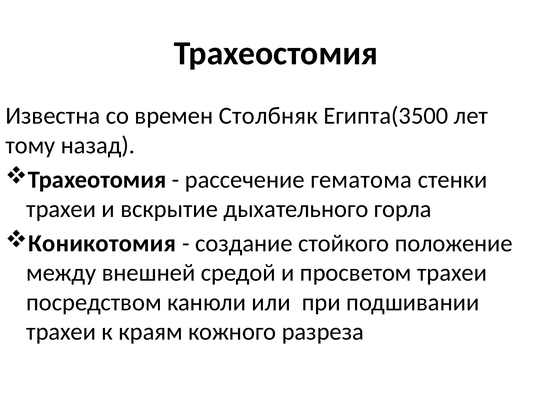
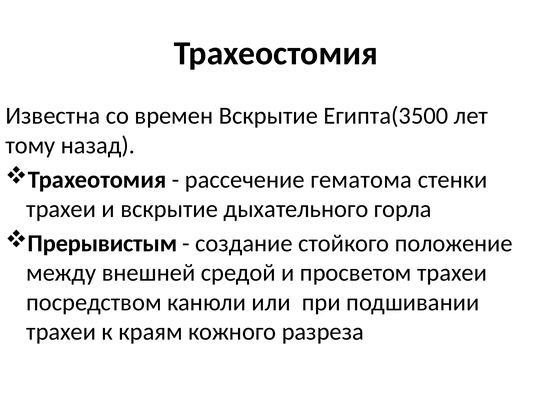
времен Столбняк: Столбняк -> Вскрытие
Коникотомия: Коникотомия -> Прерывистым
